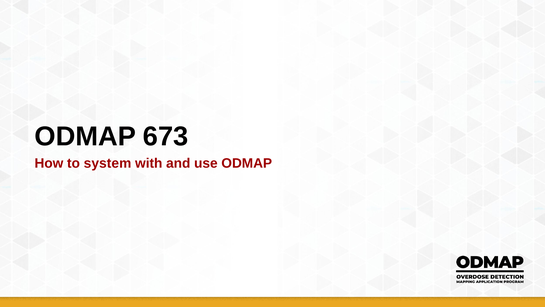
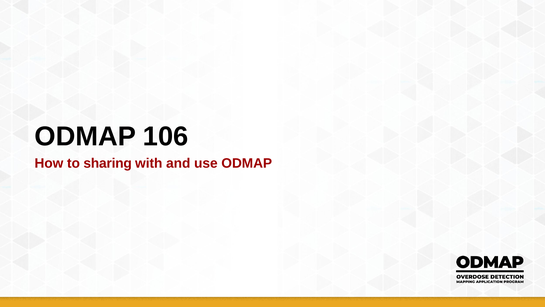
673: 673 -> 106
system: system -> sharing
